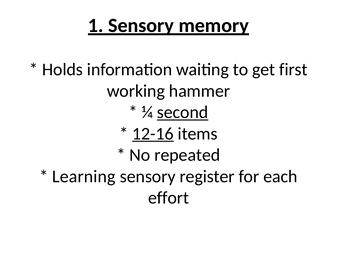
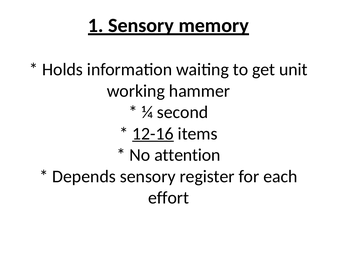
first: first -> unit
second underline: present -> none
repeated: repeated -> attention
Learning: Learning -> Depends
